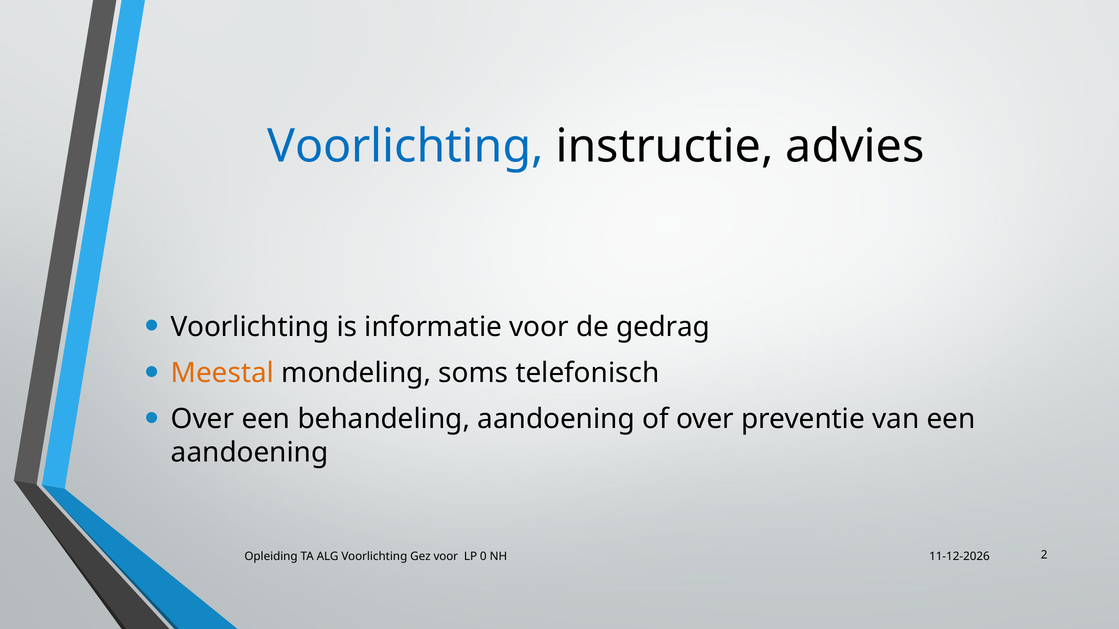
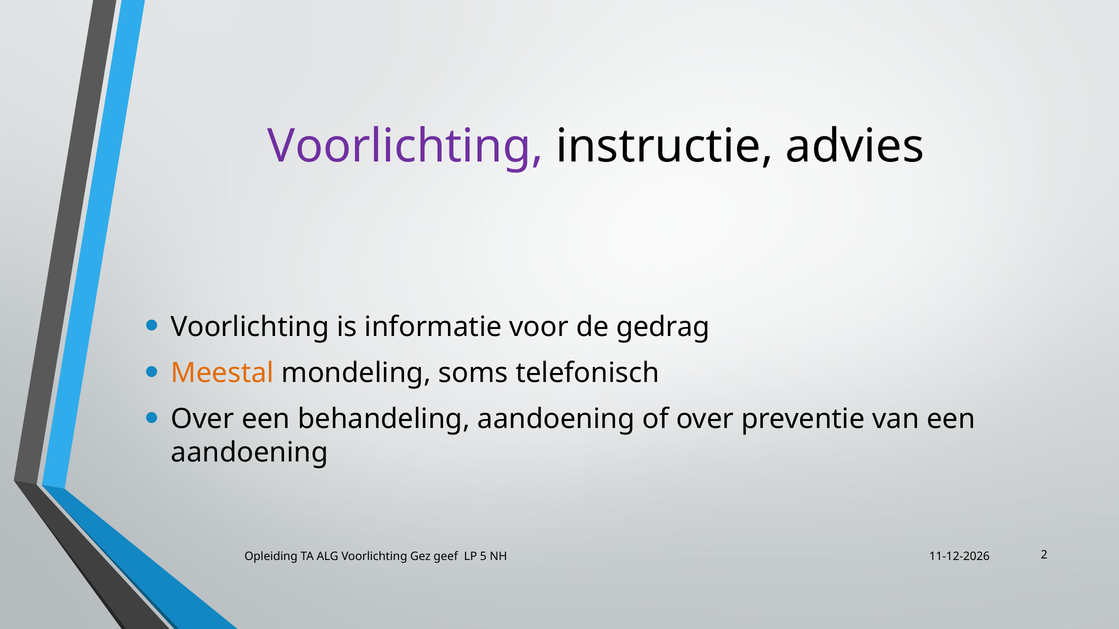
Voorlichting at (405, 147) colour: blue -> purple
Gez voor: voor -> geef
0: 0 -> 5
